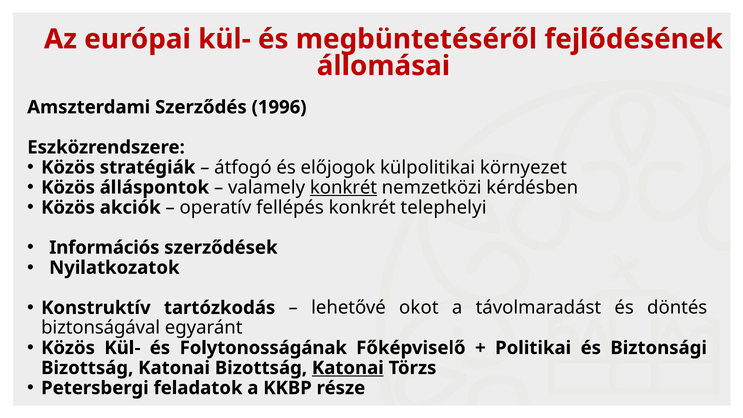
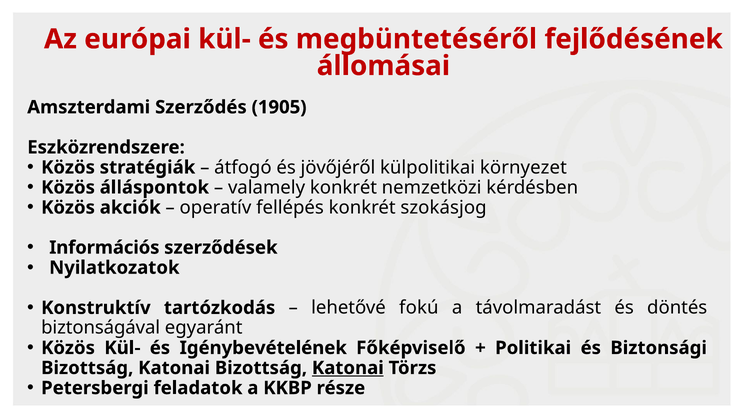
1996: 1996 -> 1905
előjogok: előjogok -> jövőjéről
konkrét at (343, 187) underline: present -> none
telephelyi: telephelyi -> szokásjog
okot: okot -> fokú
Folytonosságának: Folytonosságának -> Igénybevételének
